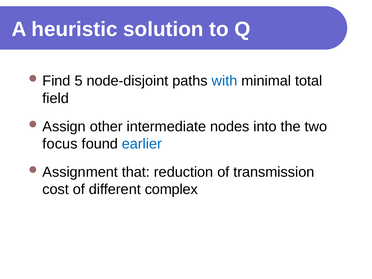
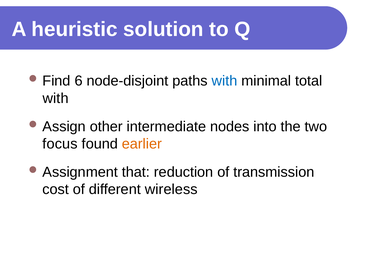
5: 5 -> 6
field at (56, 98): field -> with
earlier colour: blue -> orange
complex: complex -> wireless
